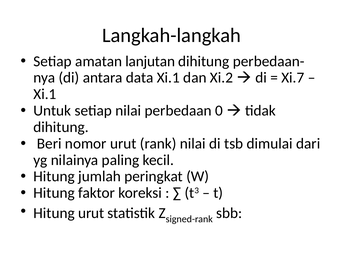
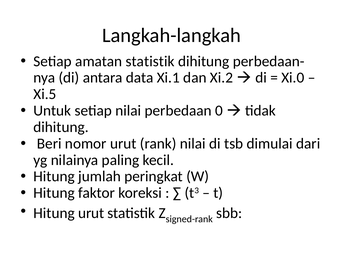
amatan lanjutan: lanjutan -> statistik
Xi.7: Xi.7 -> Xi.0
Xi.1 at (45, 94): Xi.1 -> Xi.5
